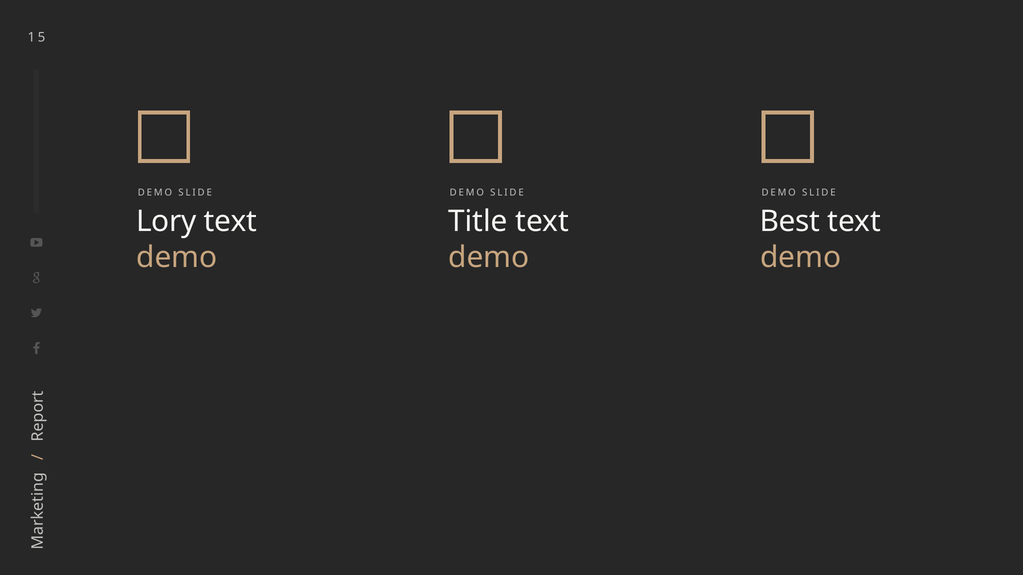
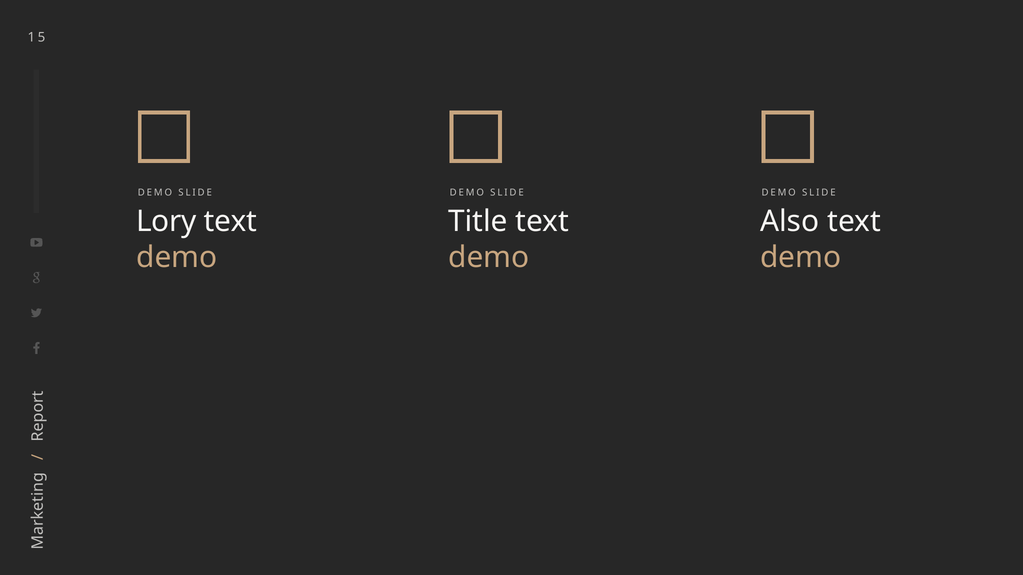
Best: Best -> Also
